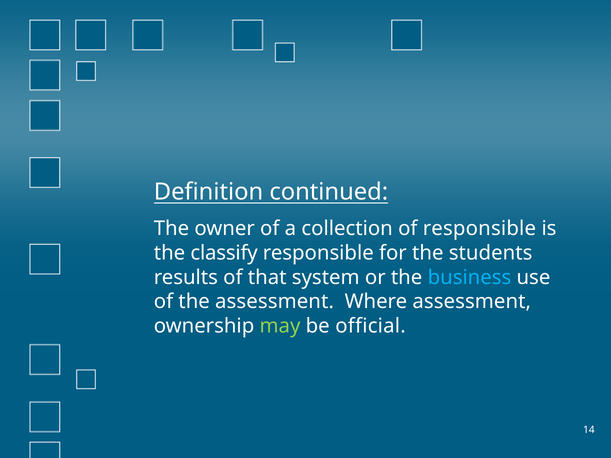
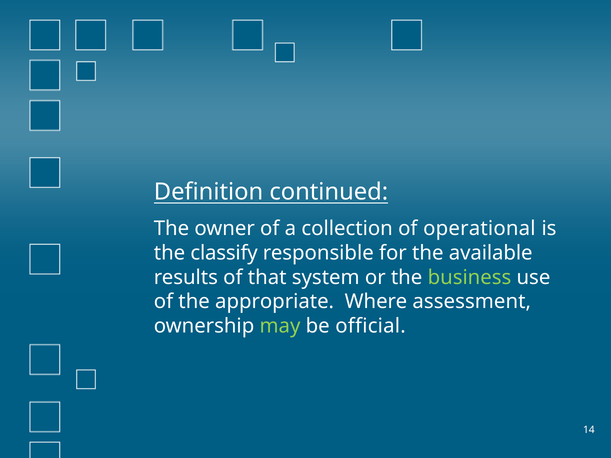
of responsible: responsible -> operational
students: students -> available
business colour: light blue -> light green
the assessment: assessment -> appropriate
